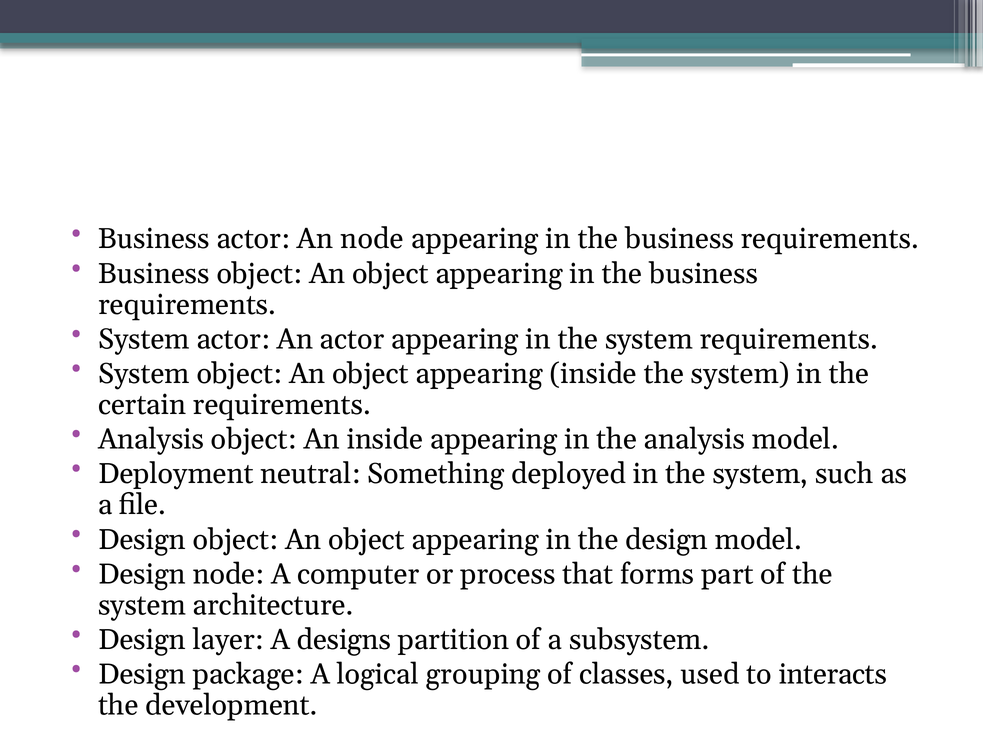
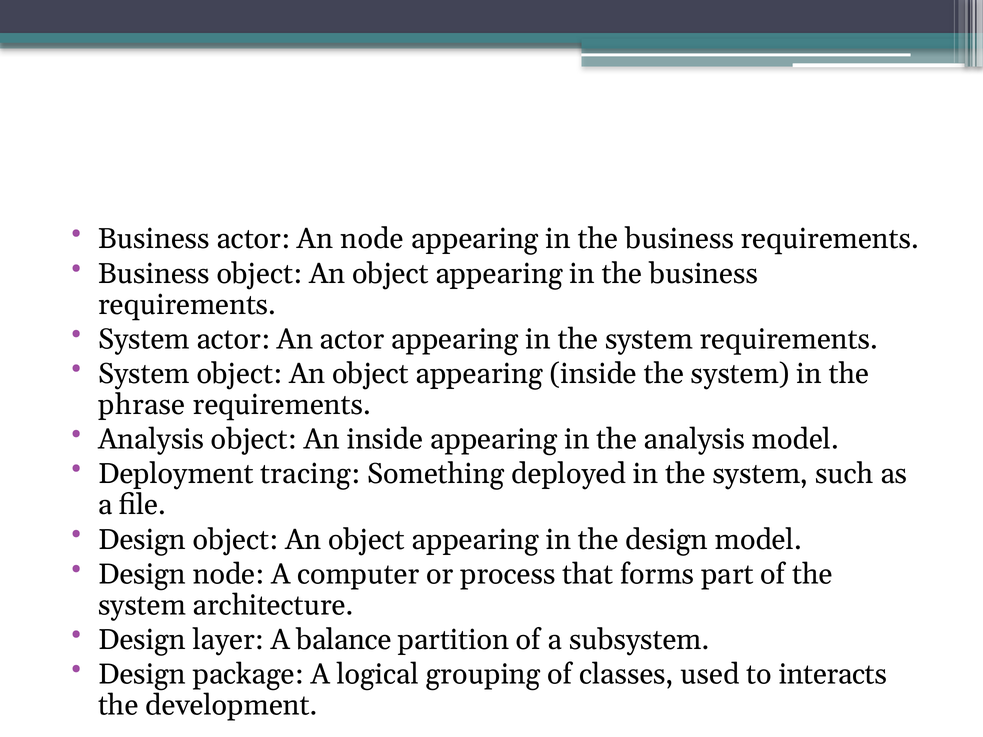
certain: certain -> phrase
neutral: neutral -> tracing
designs: designs -> balance
